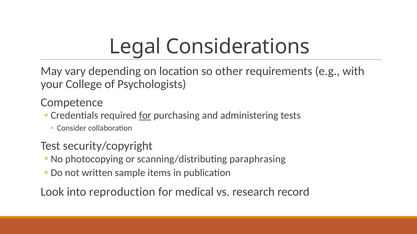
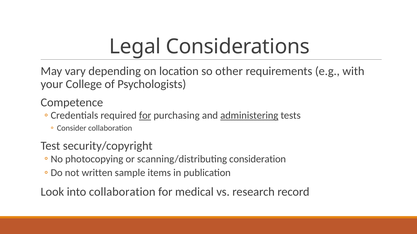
administering underline: none -> present
paraphrasing: paraphrasing -> consideration
into reproduction: reproduction -> collaboration
